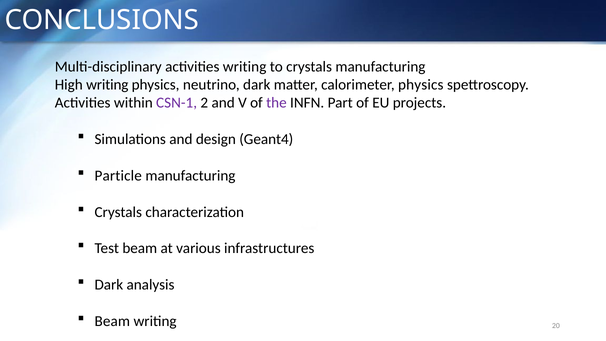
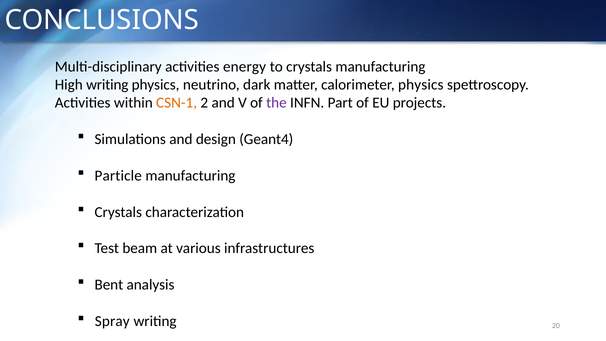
activities writing: writing -> energy
CSN-1 colour: purple -> orange
Dark at (109, 285): Dark -> Bent
Beam at (112, 321): Beam -> Spray
